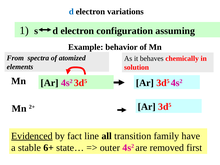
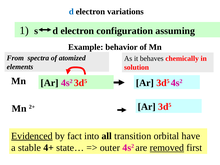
line: line -> into
family: family -> orbital
6+: 6+ -> 4+
removed underline: none -> present
